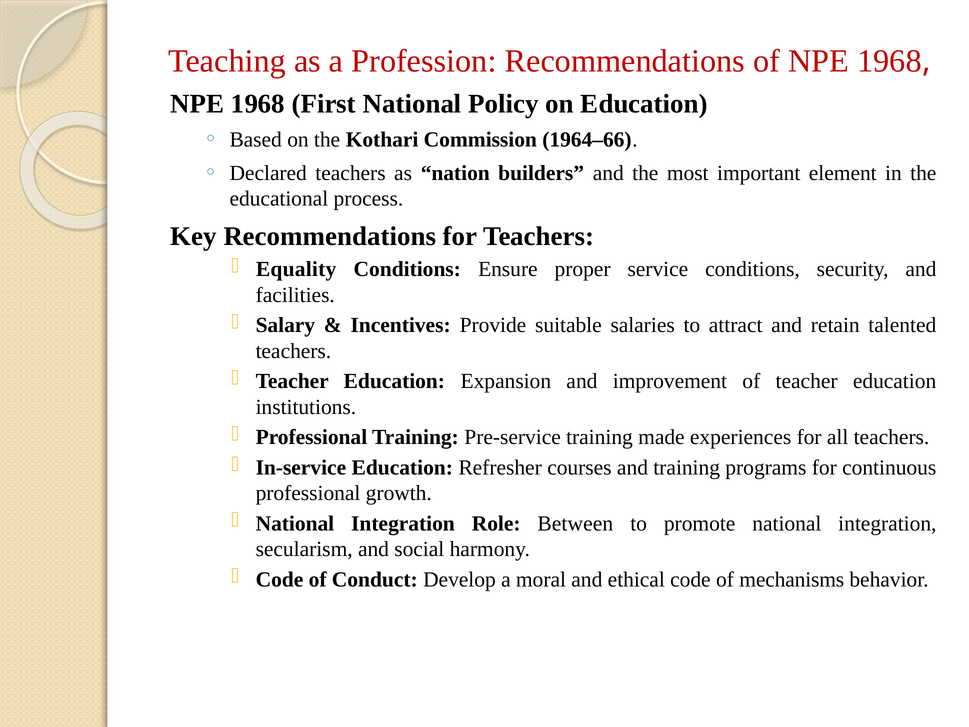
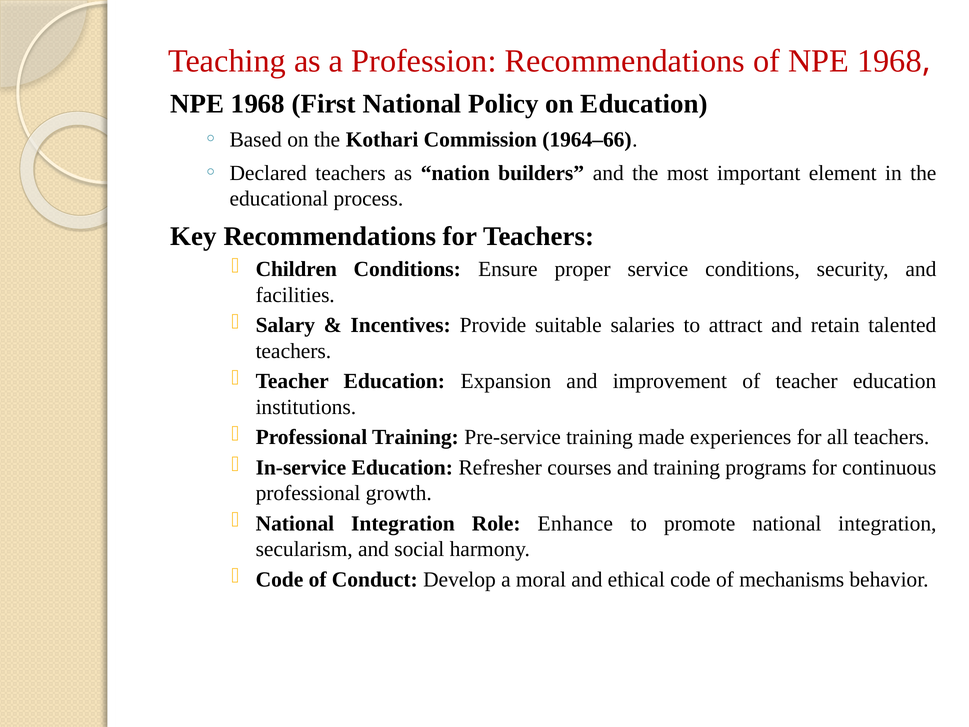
Equality: Equality -> Children
Between: Between -> Enhance
